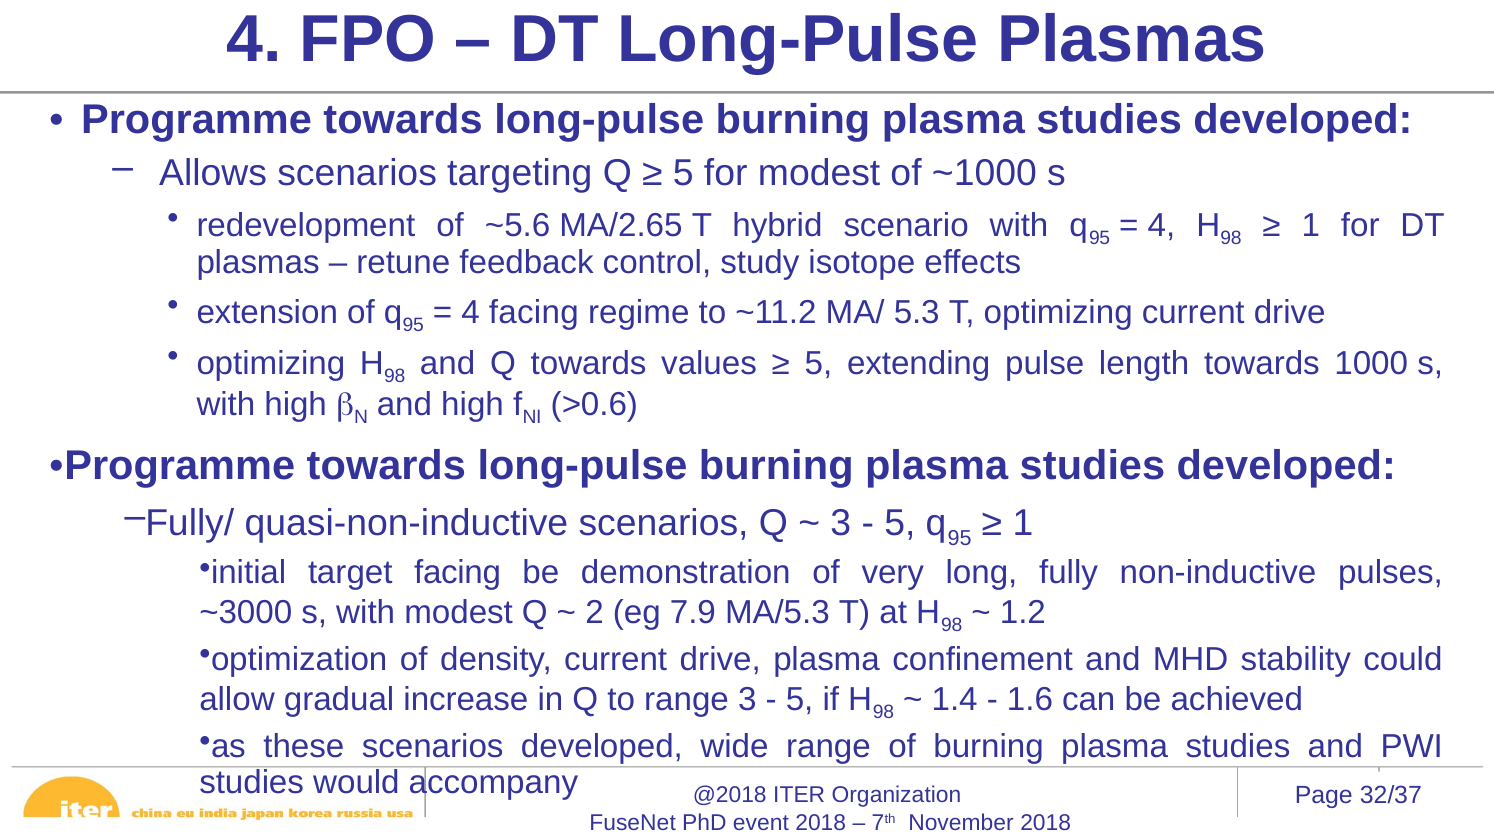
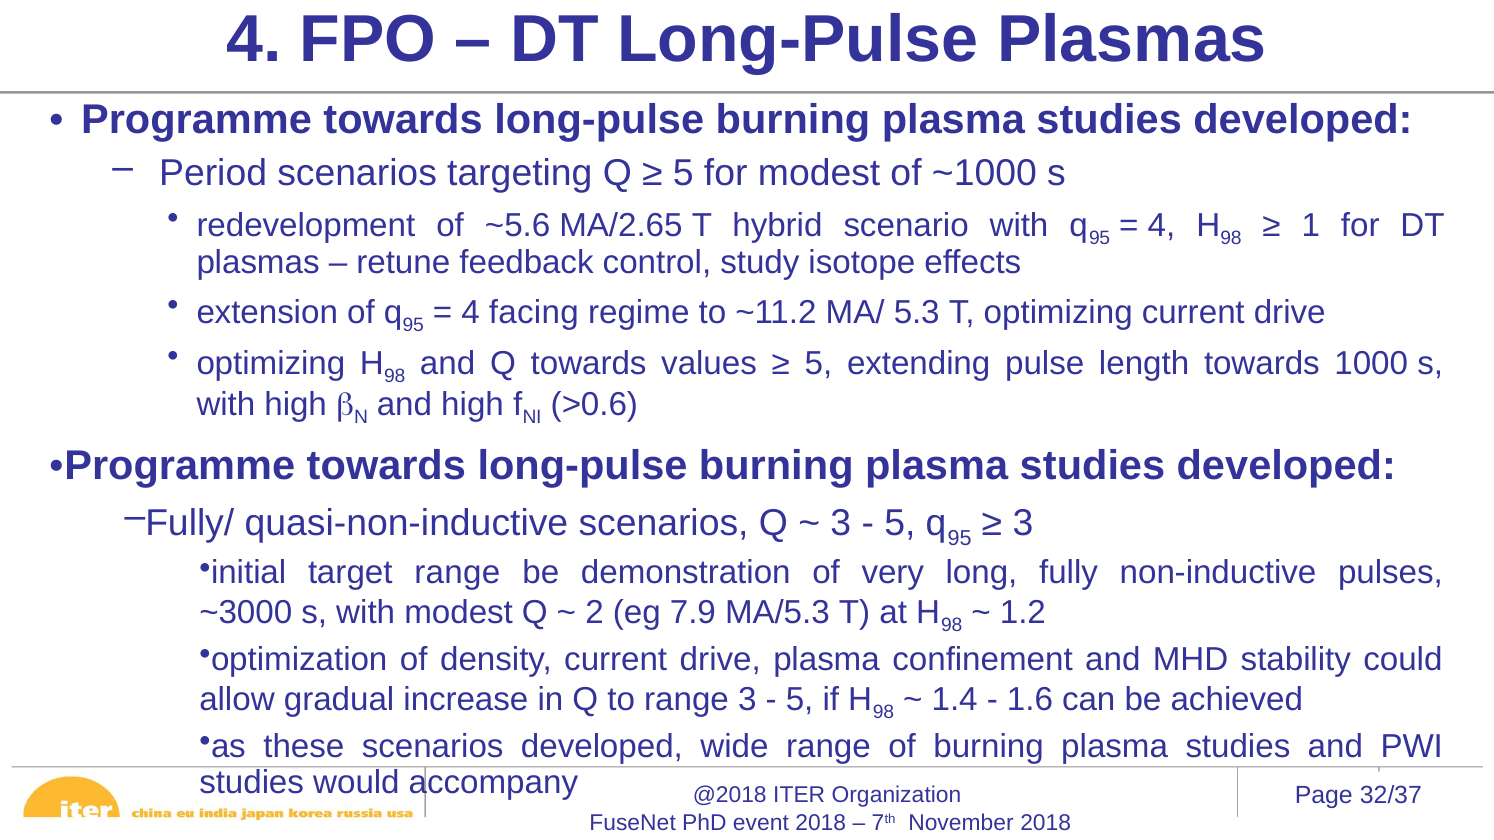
Allows: Allows -> Period
1 at (1023, 524): 1 -> 3
target facing: facing -> range
